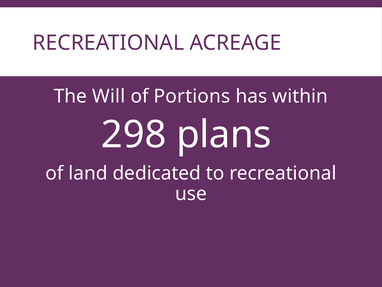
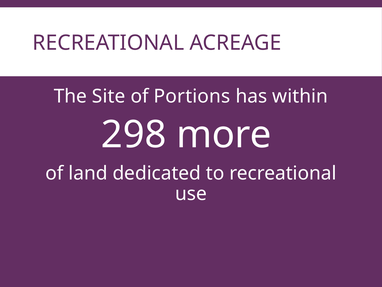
Will: Will -> Site
plans: plans -> more
